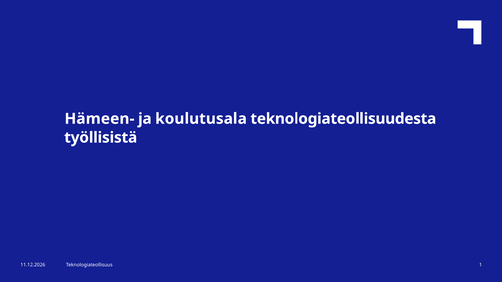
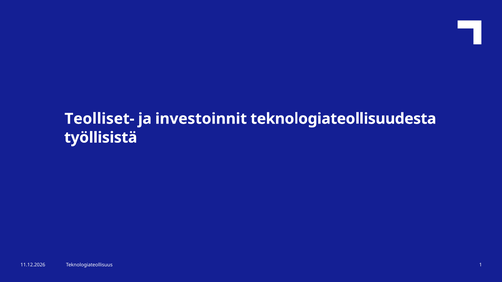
Hämeen-: Hämeen- -> Teolliset-
koulutusala: koulutusala -> investoinnit
